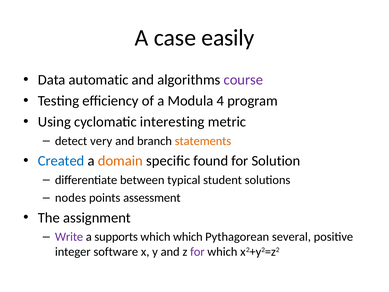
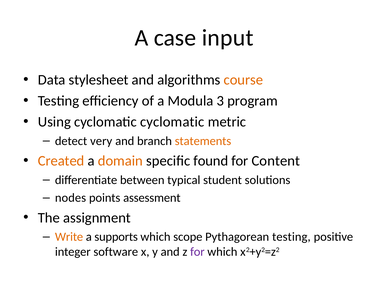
easily: easily -> input
automatic: automatic -> stylesheet
course colour: purple -> orange
4: 4 -> 3
cyclomatic interesting: interesting -> cyclomatic
Created colour: blue -> orange
Solution: Solution -> Content
Write colour: purple -> orange
which which: which -> scope
Pythagorean several: several -> testing
